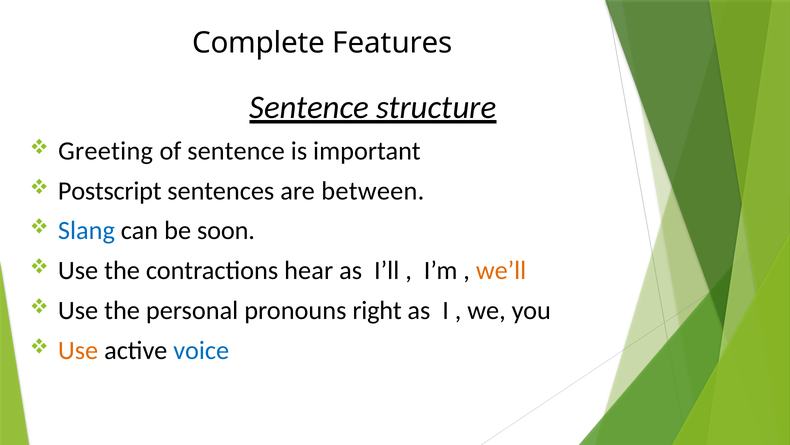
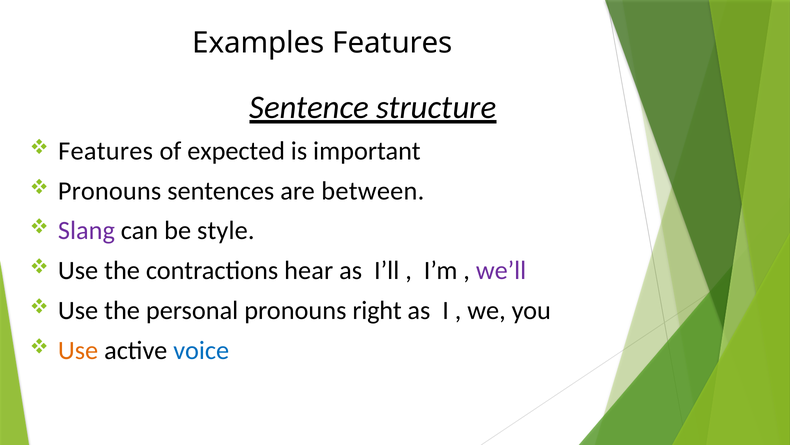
Complete: Complete -> Examples
Greeting at (106, 151): Greeting -> Features
of sentence: sentence -> expected
Postscript at (110, 191): Postscript -> Pronouns
Slang colour: blue -> purple
soon: soon -> style
we’ll colour: orange -> purple
